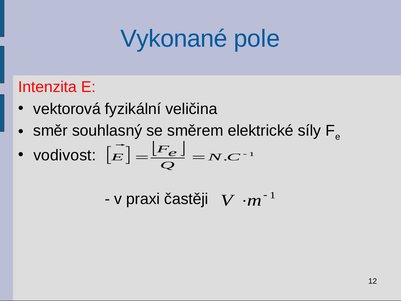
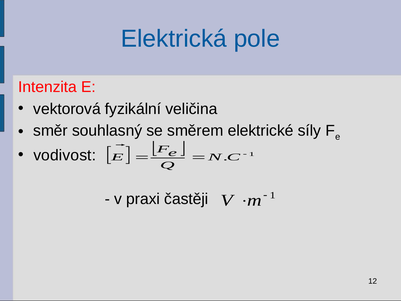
Vykonané: Vykonané -> Elektrická
